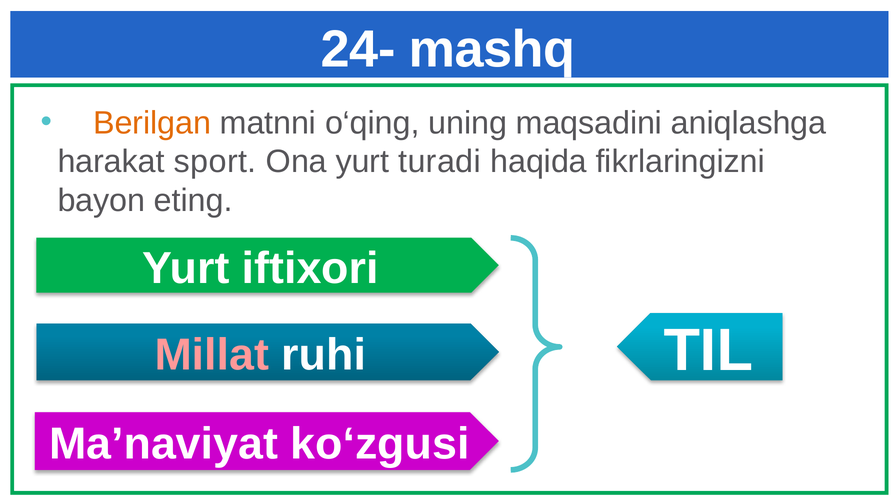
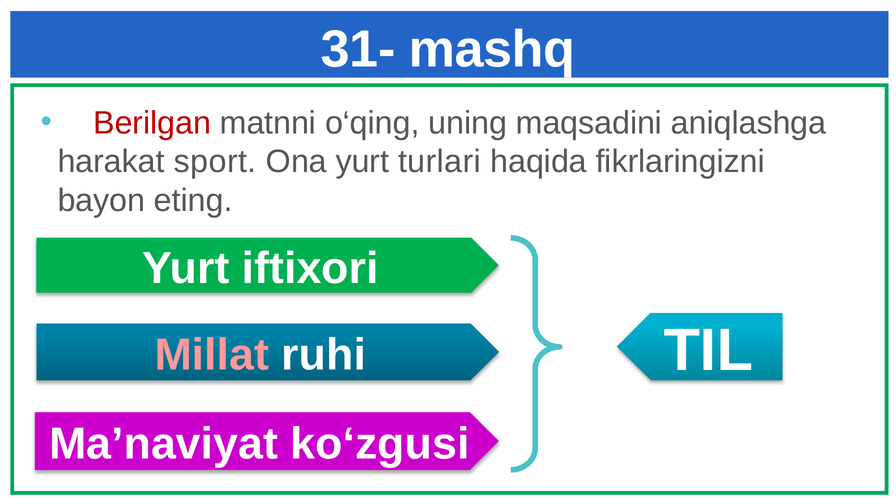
24-: 24- -> 31-
Berilgan colour: orange -> red
turadi: turadi -> turlari
